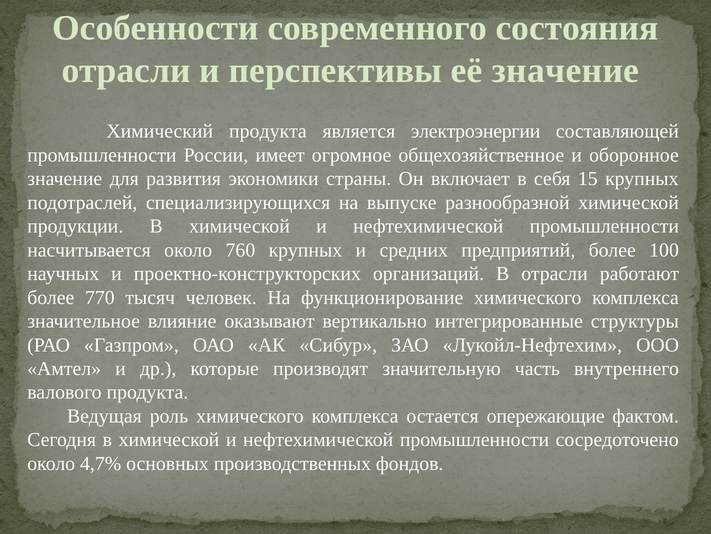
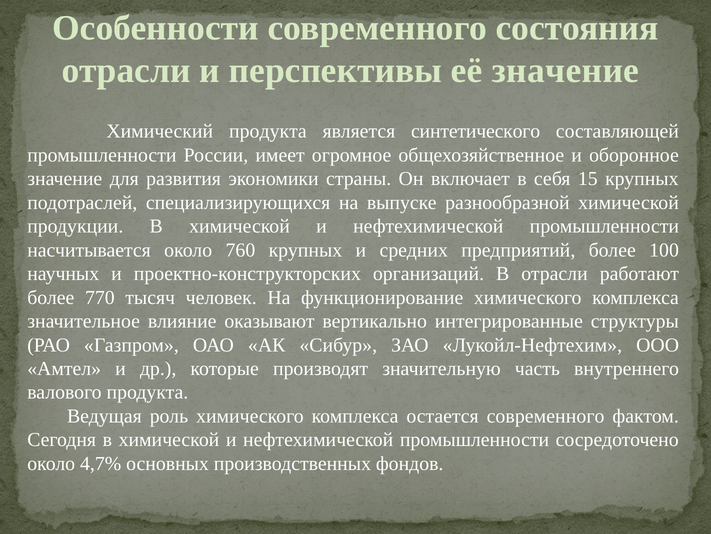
электроэнергии: электроэнергии -> синтетического
остается опережающие: опережающие -> современного
